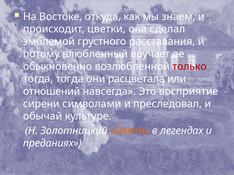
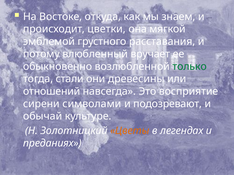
сделал: сделал -> мягкой
только colour: red -> green
тогда тогда: тогда -> стали
расцветала: расцветала -> древесины
преследовал: преследовал -> подозревают
